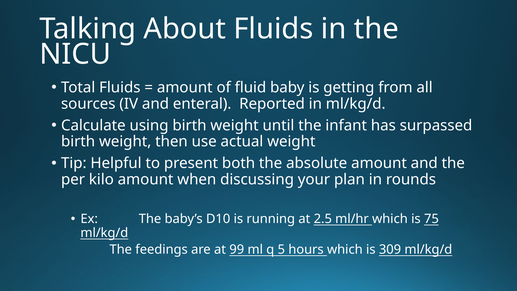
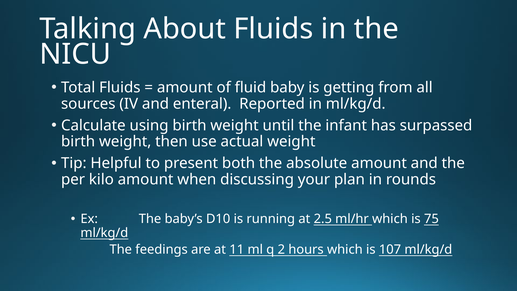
99: 99 -> 11
5: 5 -> 2
309: 309 -> 107
